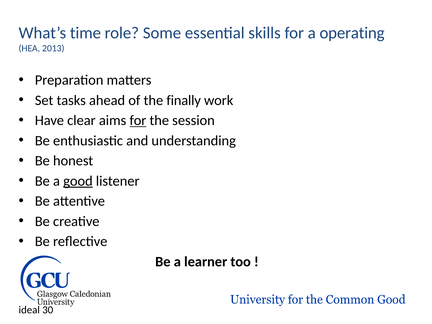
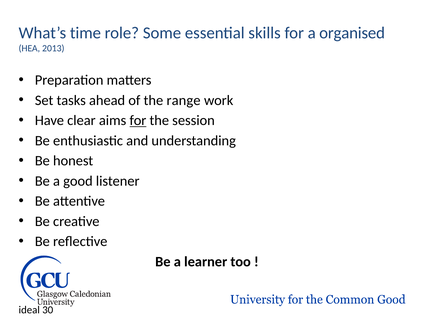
operating: operating -> organised
finally: finally -> range
good underline: present -> none
